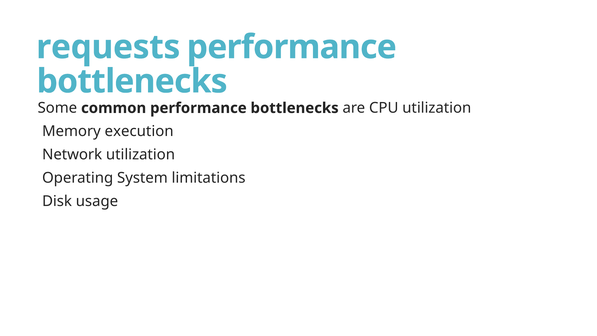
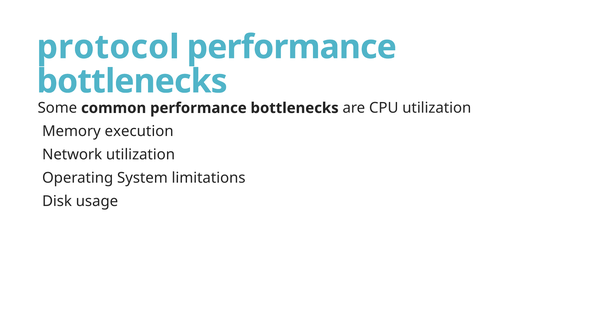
requests: requests -> protocol
